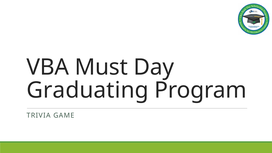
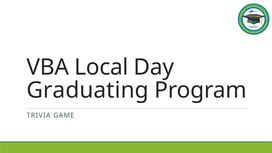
Must: Must -> Local
